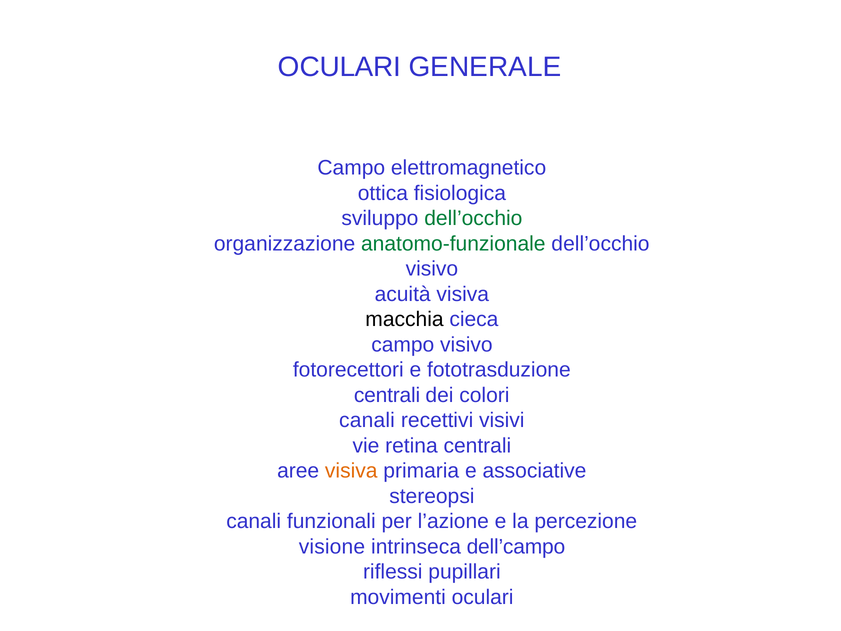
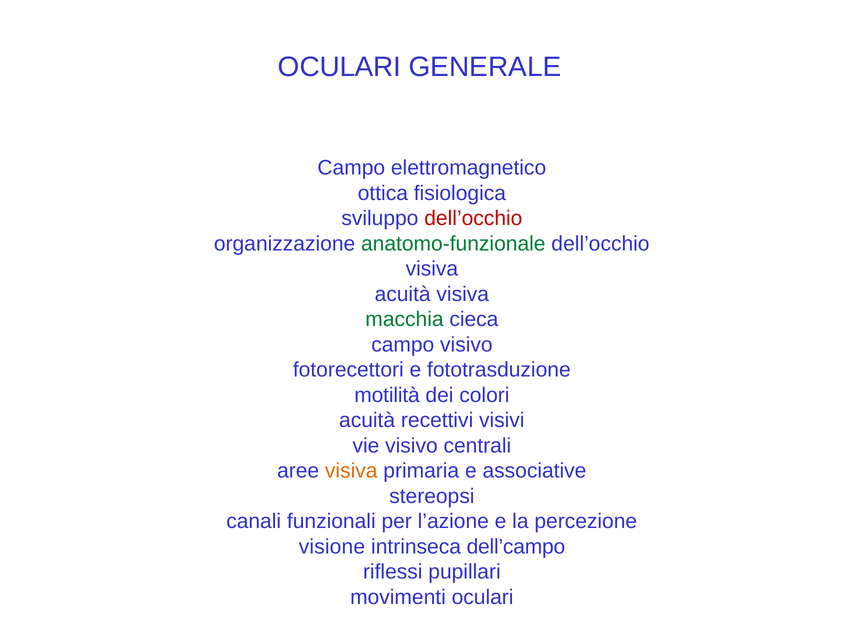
dell’occhio at (473, 218) colour: green -> red
visivo at (432, 269): visivo -> visiva
macchia colour: black -> green
centrali at (387, 395): centrali -> motilità
canali at (367, 420): canali -> acuità
vie retina: retina -> visivo
